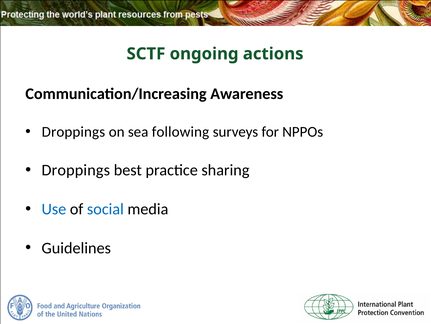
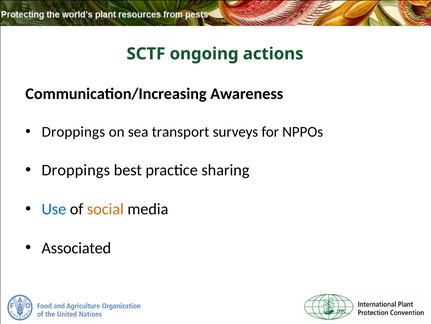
following: following -> transport
social colour: blue -> orange
Guidelines: Guidelines -> Associated
